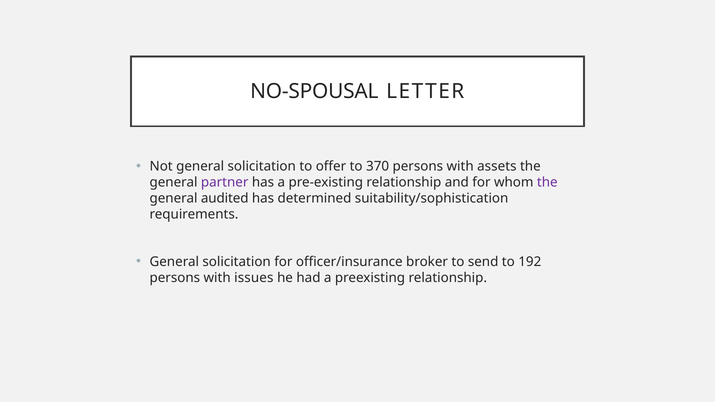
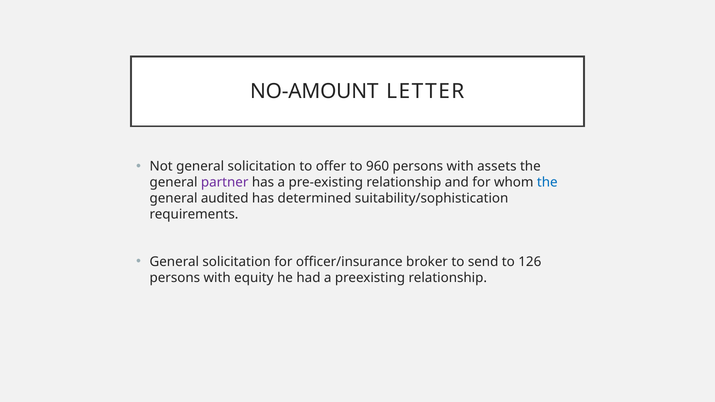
NO-SPOUSAL: NO-SPOUSAL -> NO-AMOUNT
370: 370 -> 960
the at (547, 182) colour: purple -> blue
192: 192 -> 126
issues: issues -> equity
